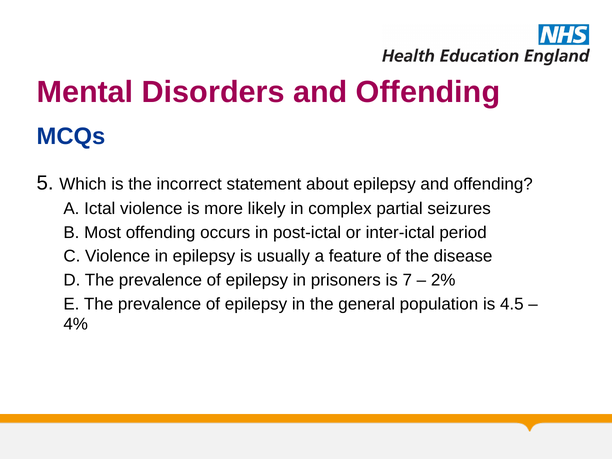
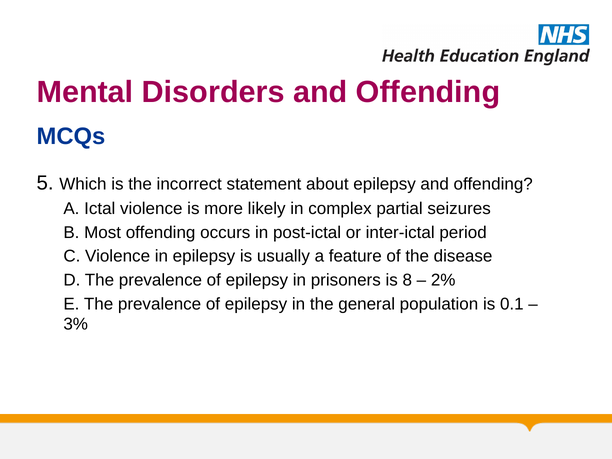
7: 7 -> 8
4.5: 4.5 -> 0.1
4%: 4% -> 3%
